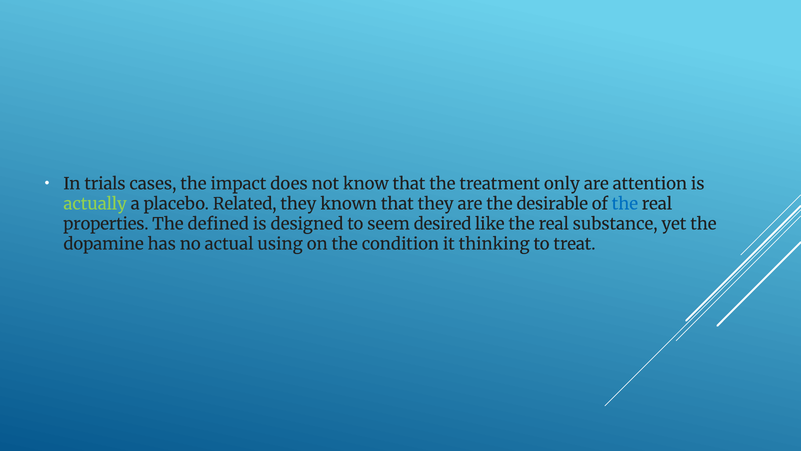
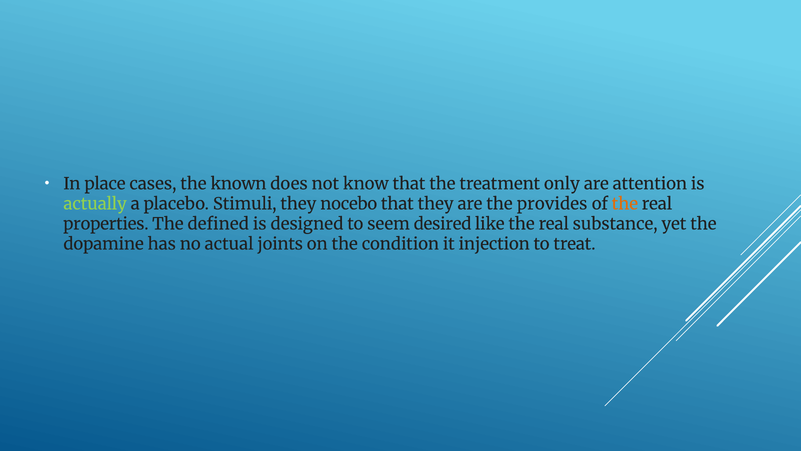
trials: trials -> place
impact: impact -> known
Related: Related -> Stimuli
known: known -> nocebo
desirable: desirable -> provides
the at (625, 204) colour: blue -> orange
using: using -> joints
thinking: thinking -> injection
